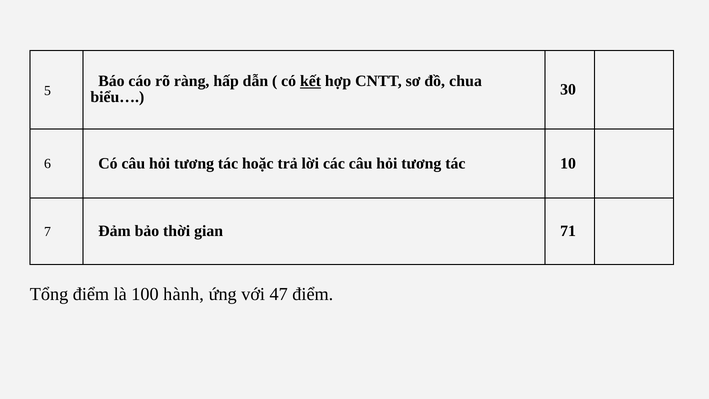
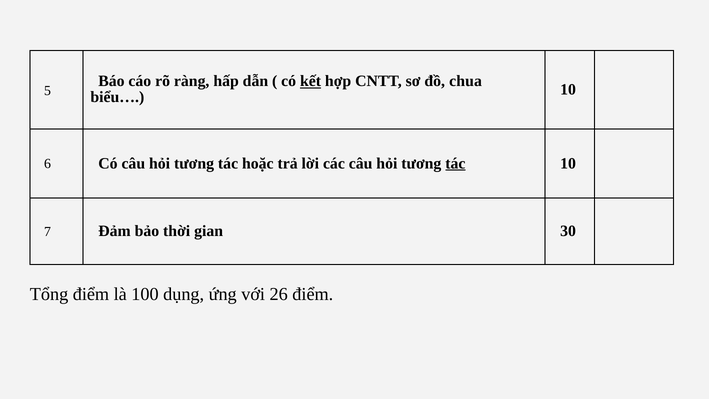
biểu… 30: 30 -> 10
tác at (455, 163) underline: none -> present
71: 71 -> 30
hành: hành -> dụng
47: 47 -> 26
